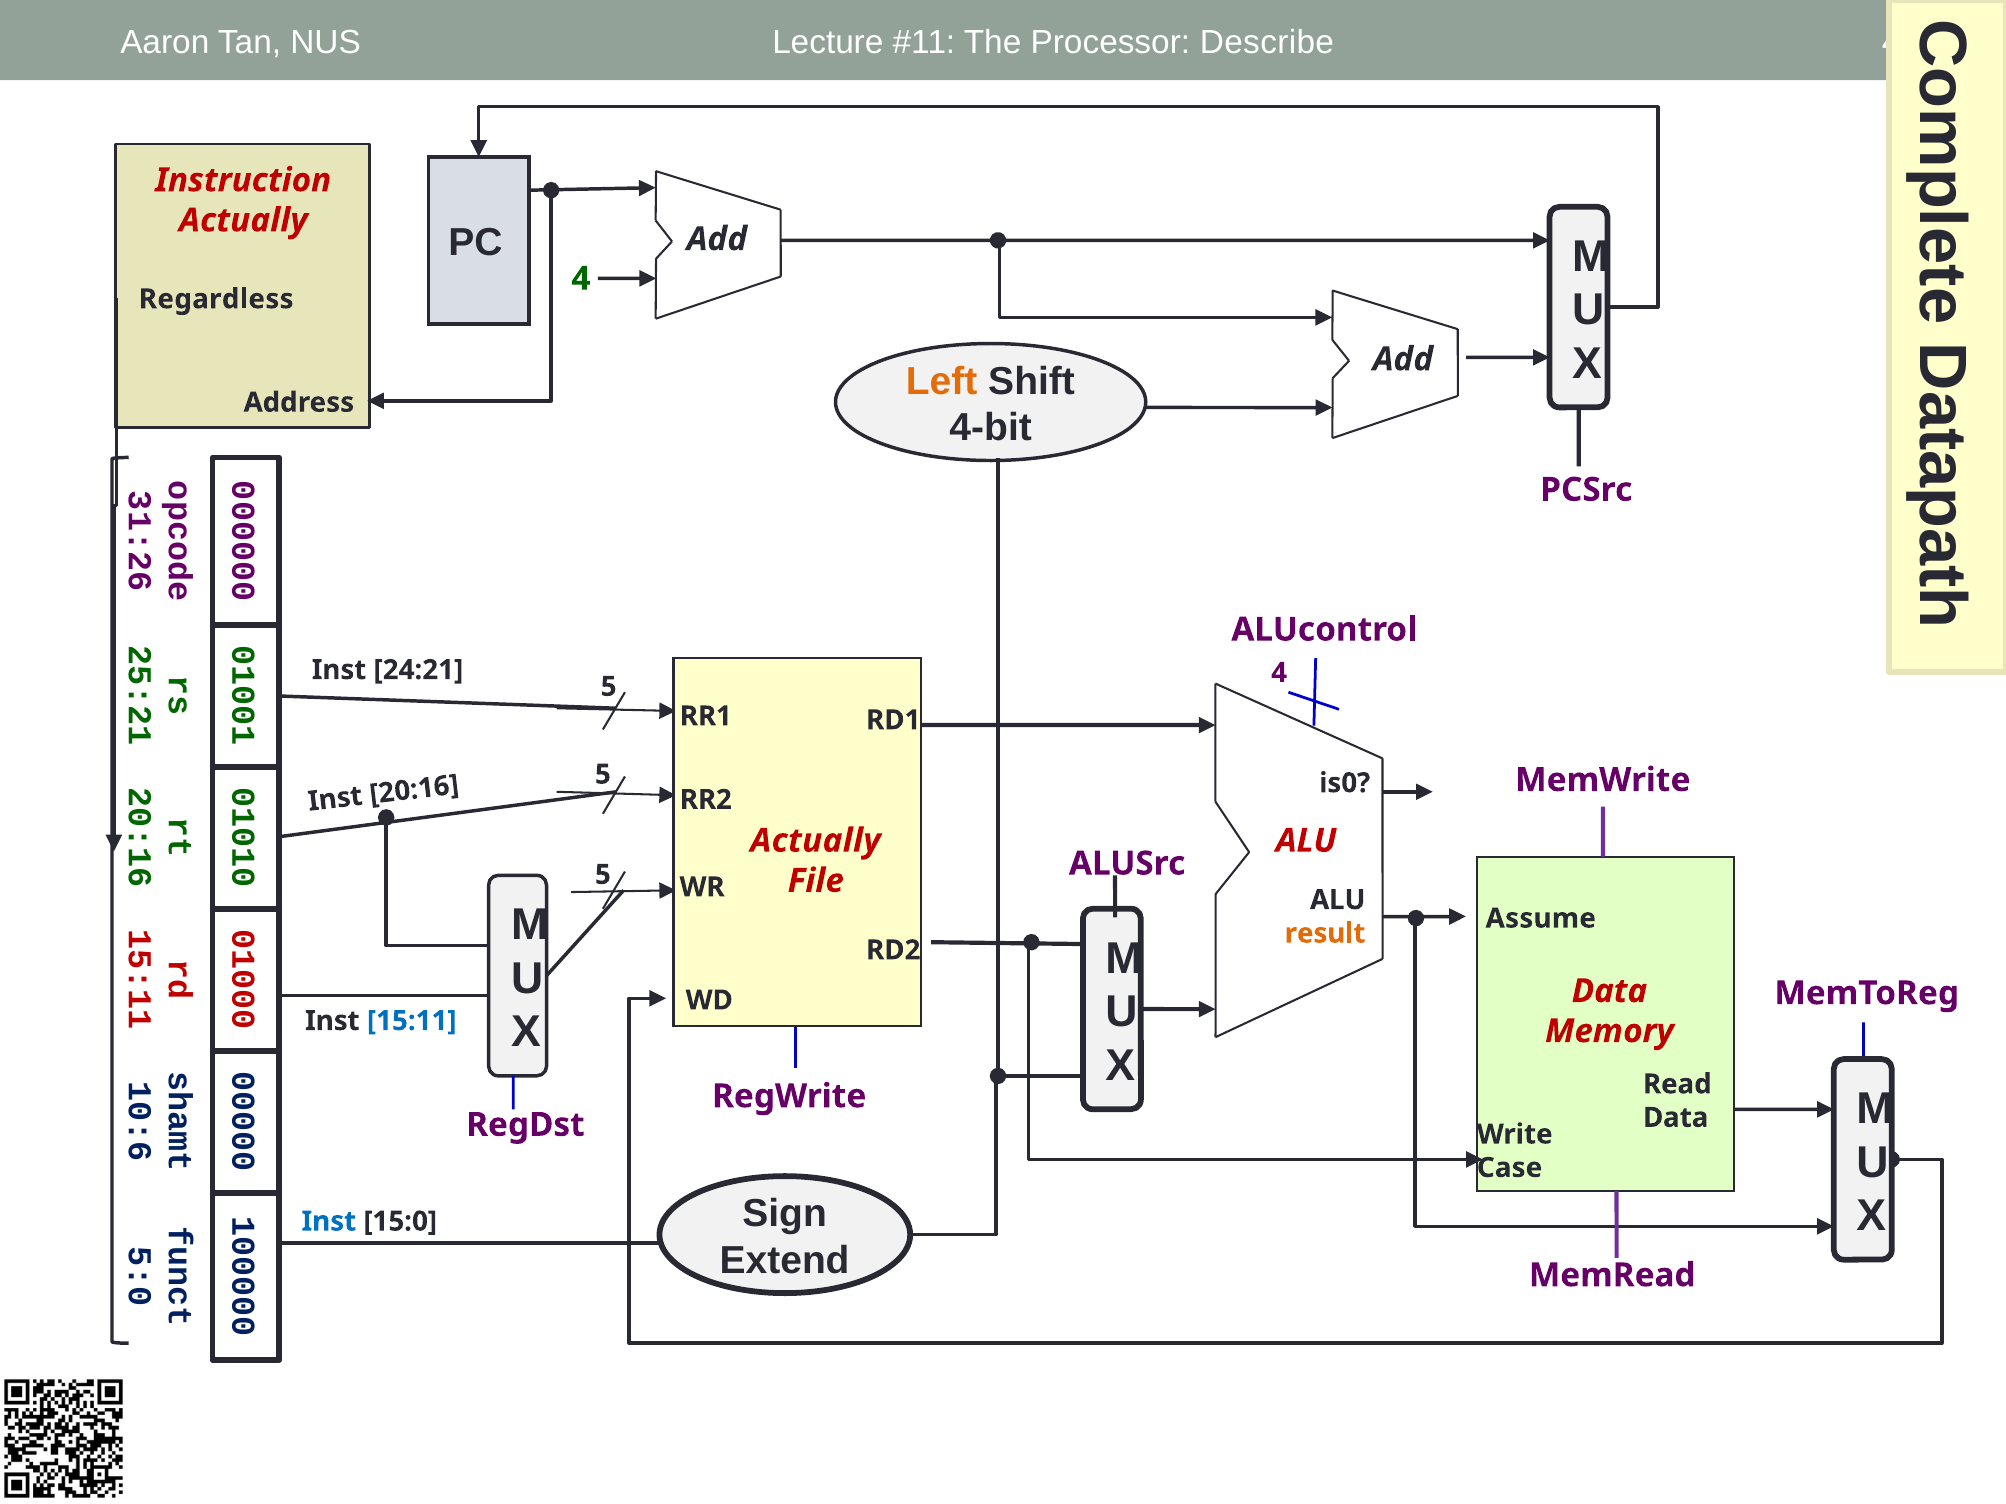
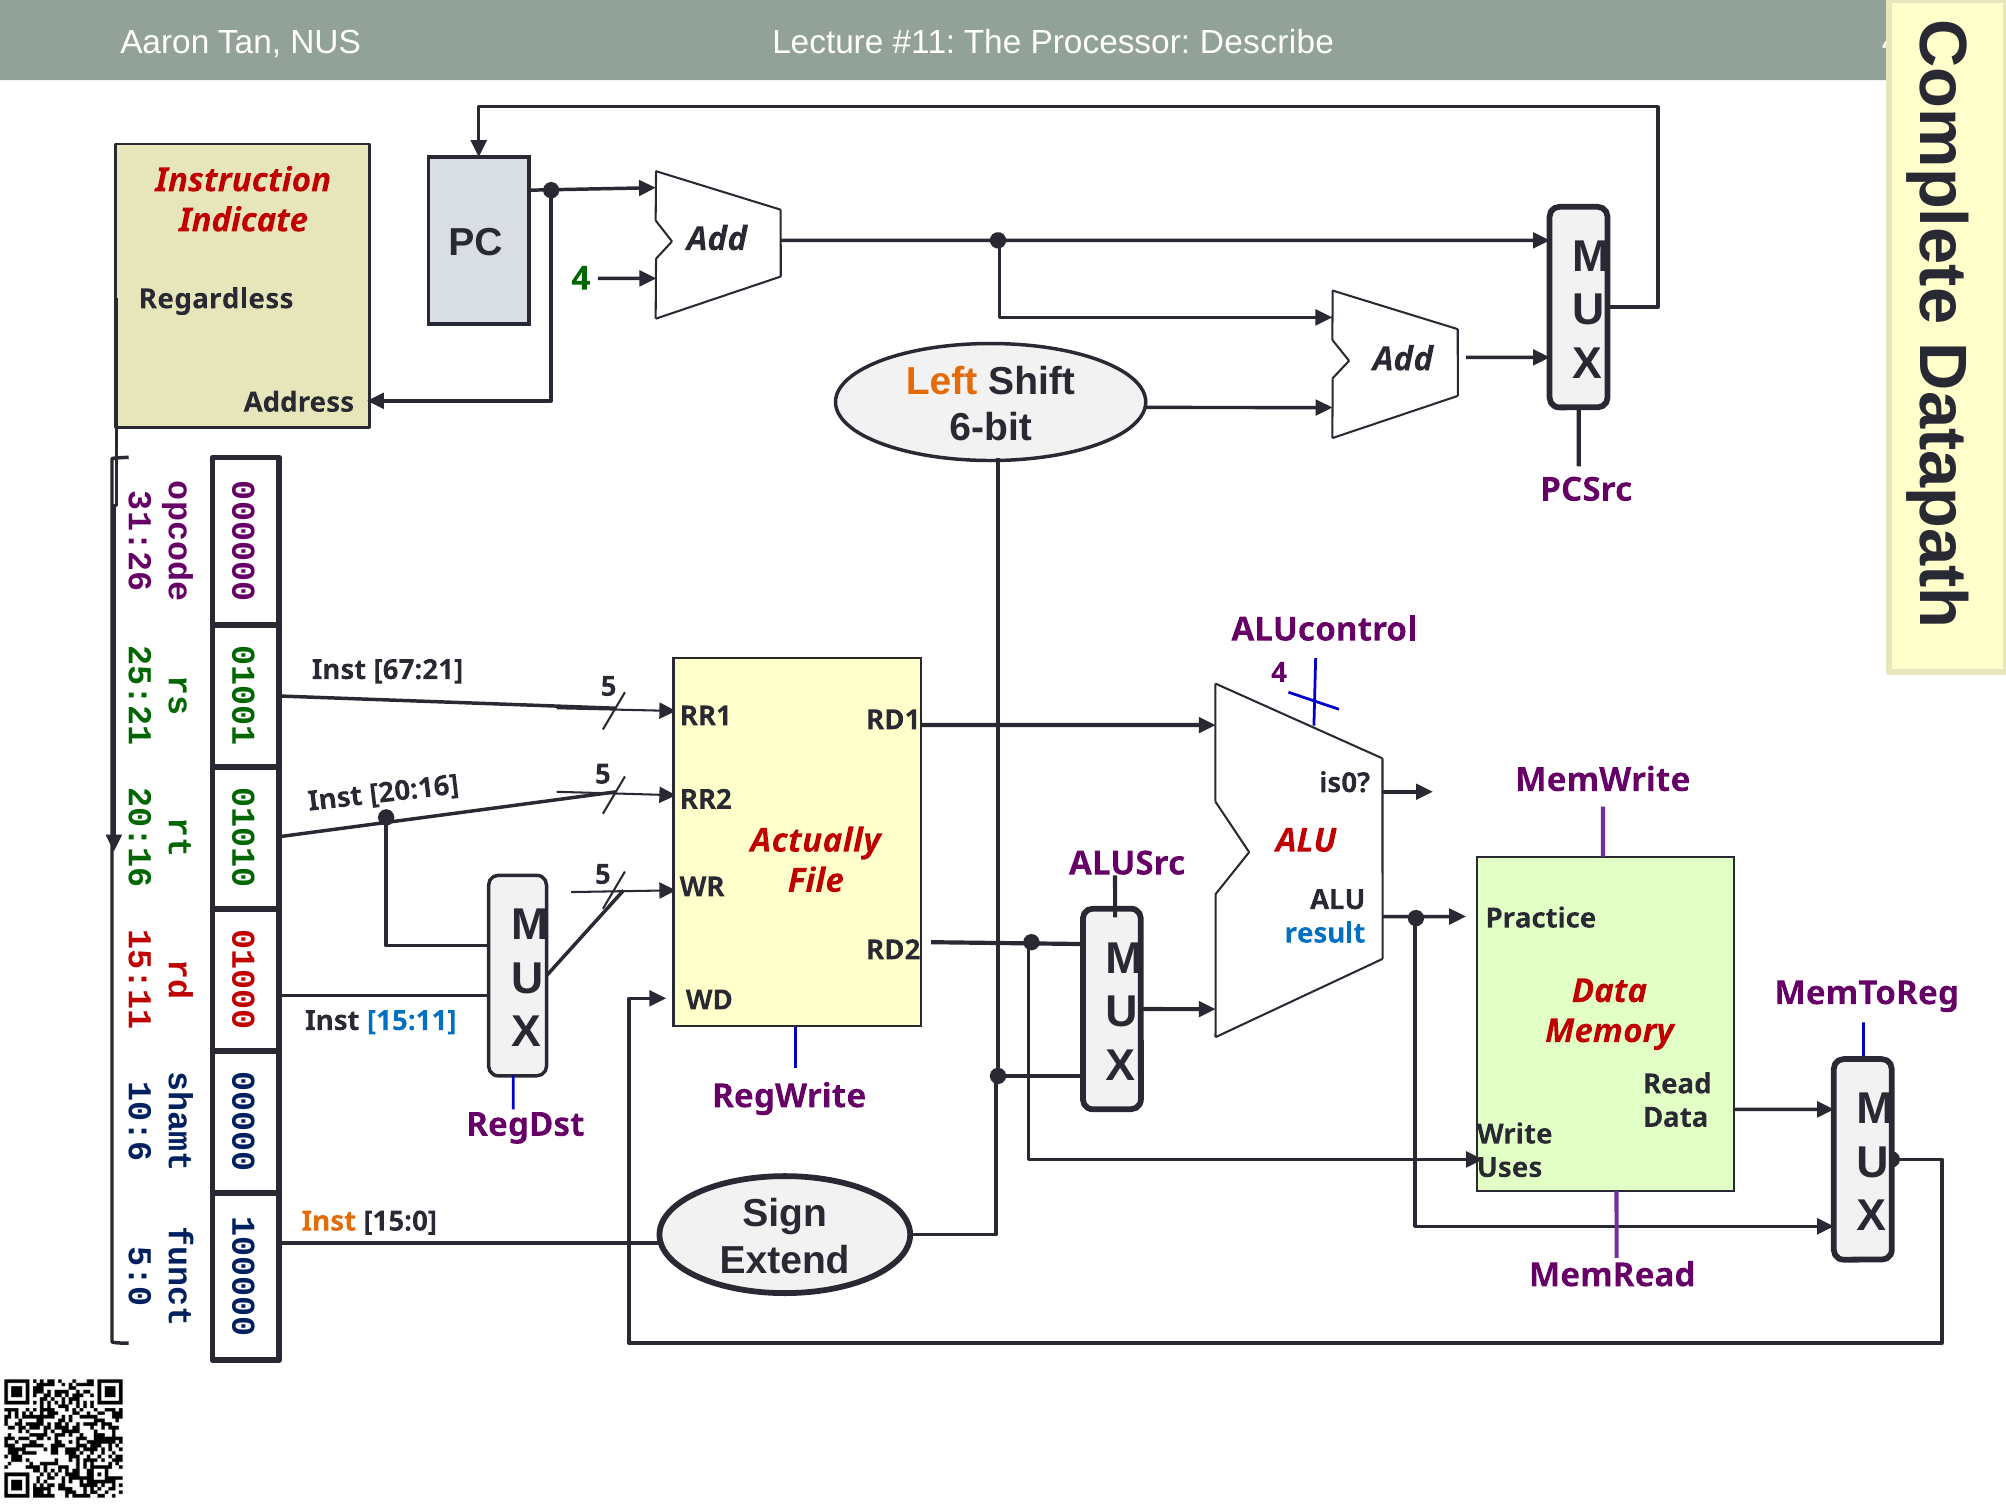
Actually at (243, 220): Actually -> Indicate
4-bit: 4-bit -> 6-bit
24:21: 24:21 -> 67:21
Assume: Assume -> Practice
result colour: orange -> blue
Case: Case -> Uses
Inst at (329, 1222) colour: blue -> orange
